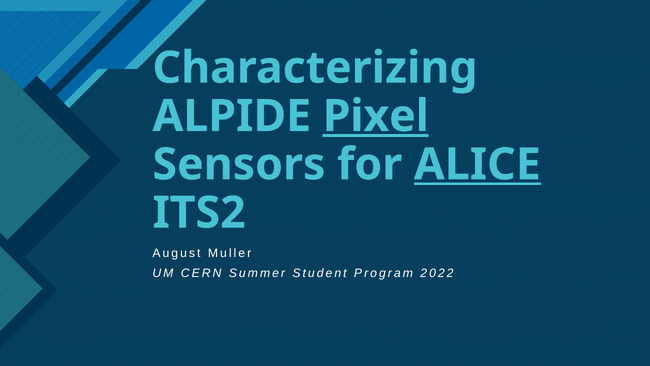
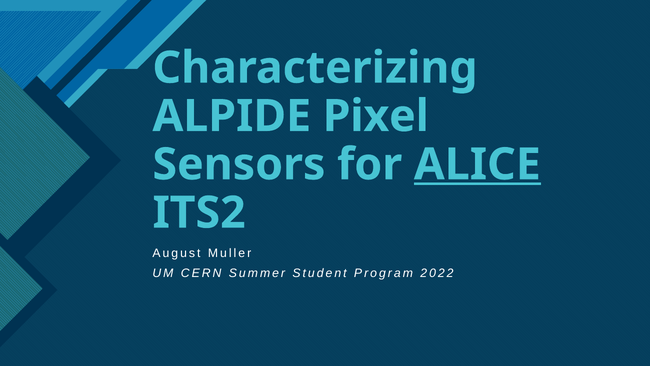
Pixel underline: present -> none
